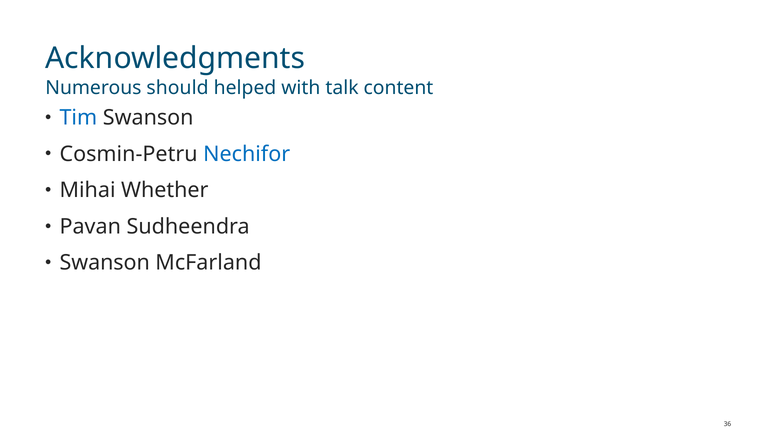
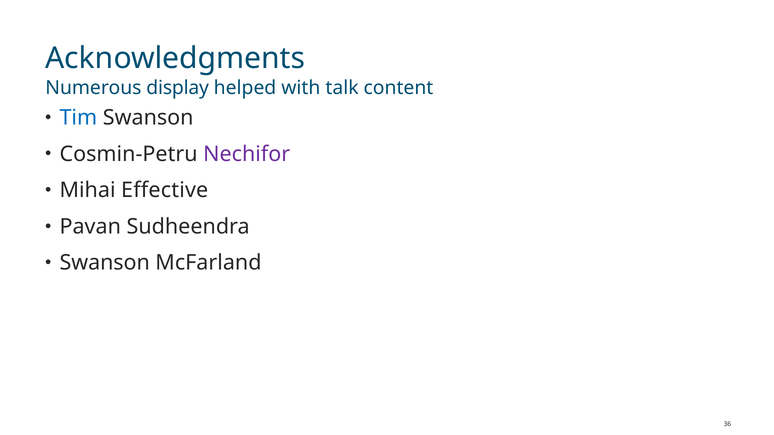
should: should -> display
Nechifor colour: blue -> purple
Whether: Whether -> Effective
